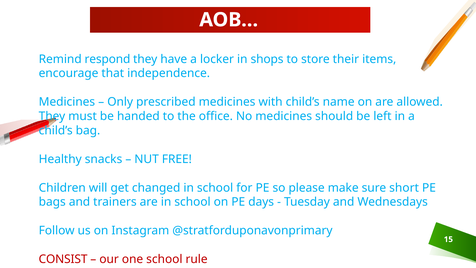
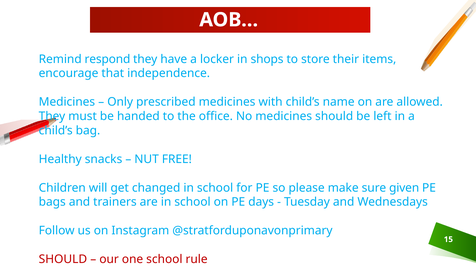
short: short -> given
CONSIST at (63, 259): CONSIST -> SHOULD
